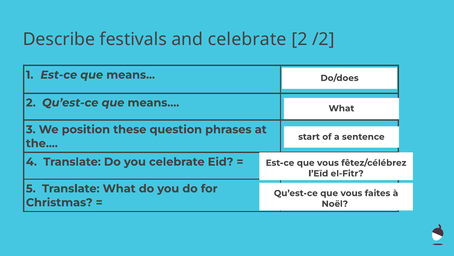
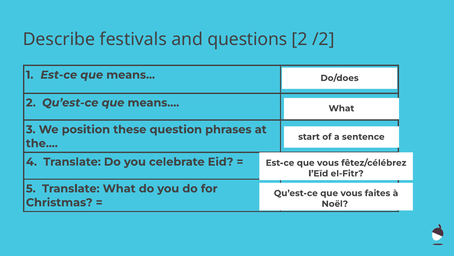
and celebrate: celebrate -> questions
